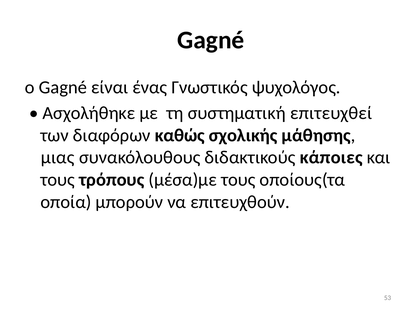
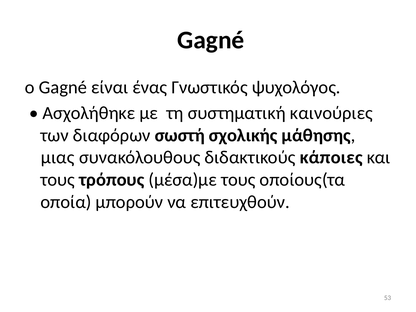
επιτευχθεί: επιτευχθεί -> καινούριες
καθώς: καθώς -> σωστή
